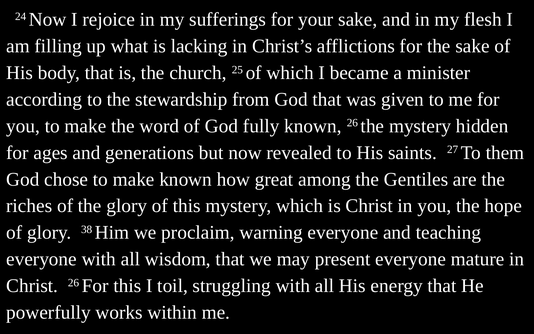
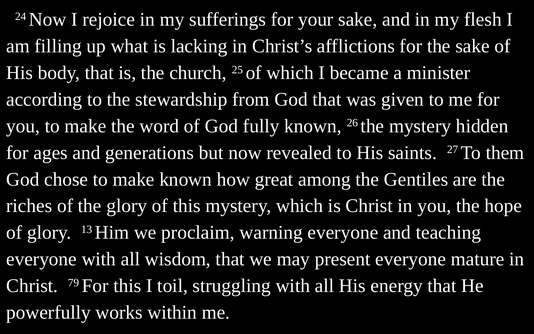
38: 38 -> 13
Christ 26: 26 -> 79
